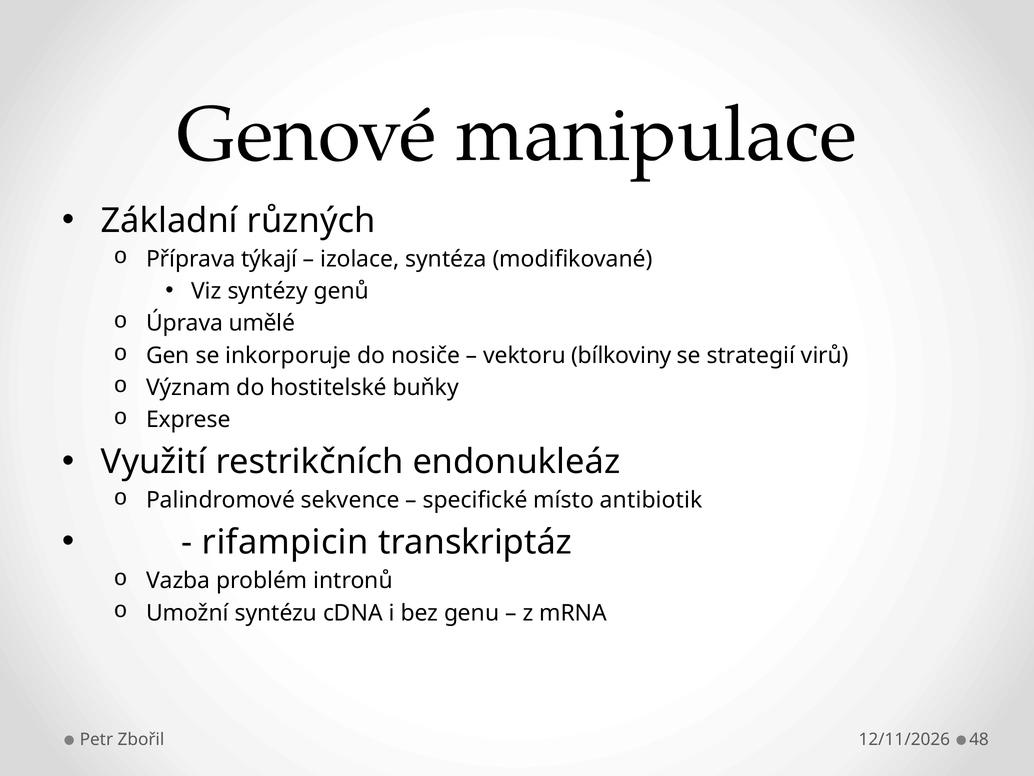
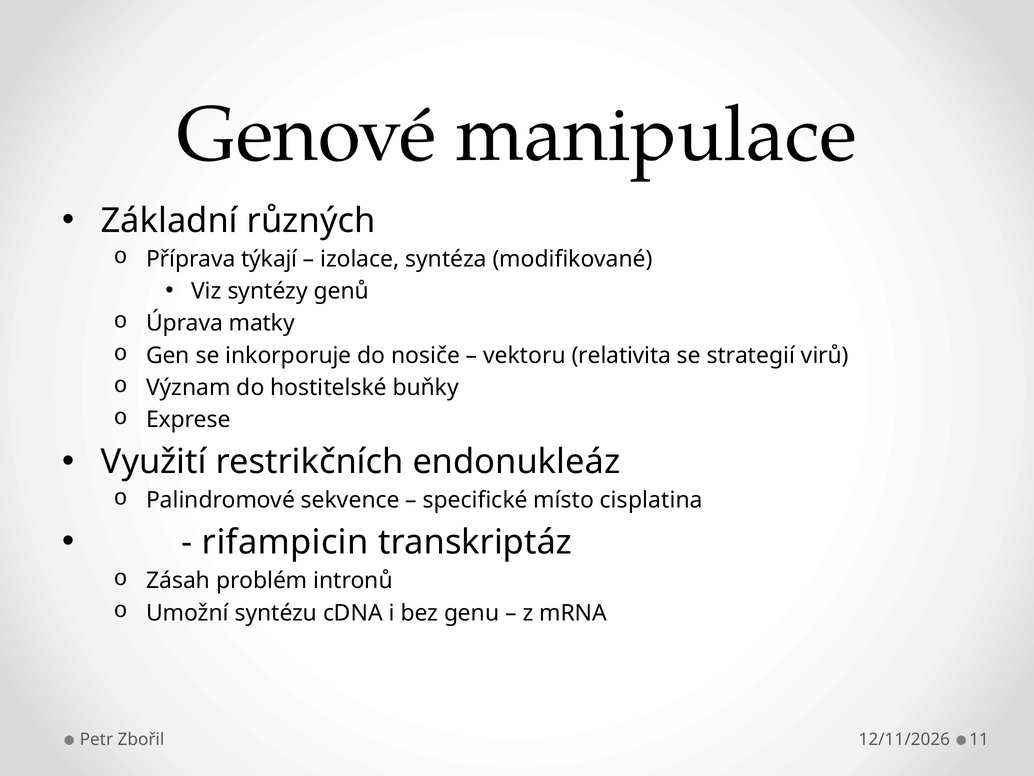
umělé: umělé -> matky
bílkoviny: bílkoviny -> relativita
antibiotik: antibiotik -> cisplatina
Vazba: Vazba -> Zásah
48: 48 -> 11
